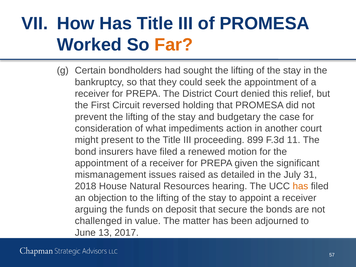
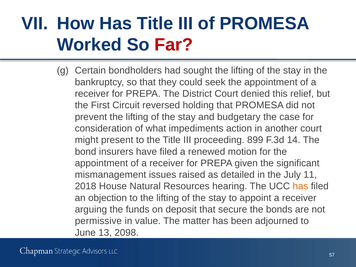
Far colour: orange -> red
11: 11 -> 14
31: 31 -> 11
challenged: challenged -> permissive
2017: 2017 -> 2098
